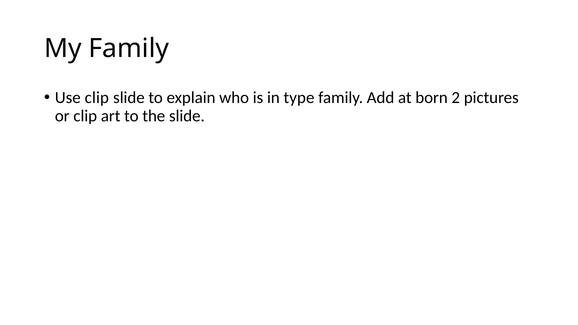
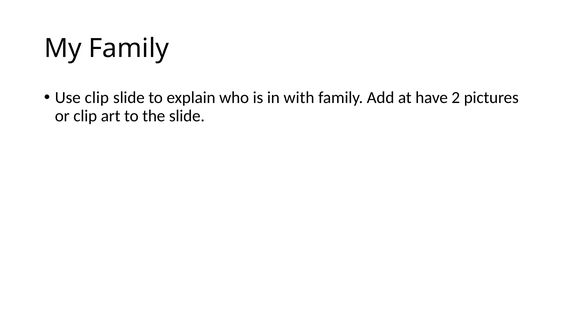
type: type -> with
born: born -> have
